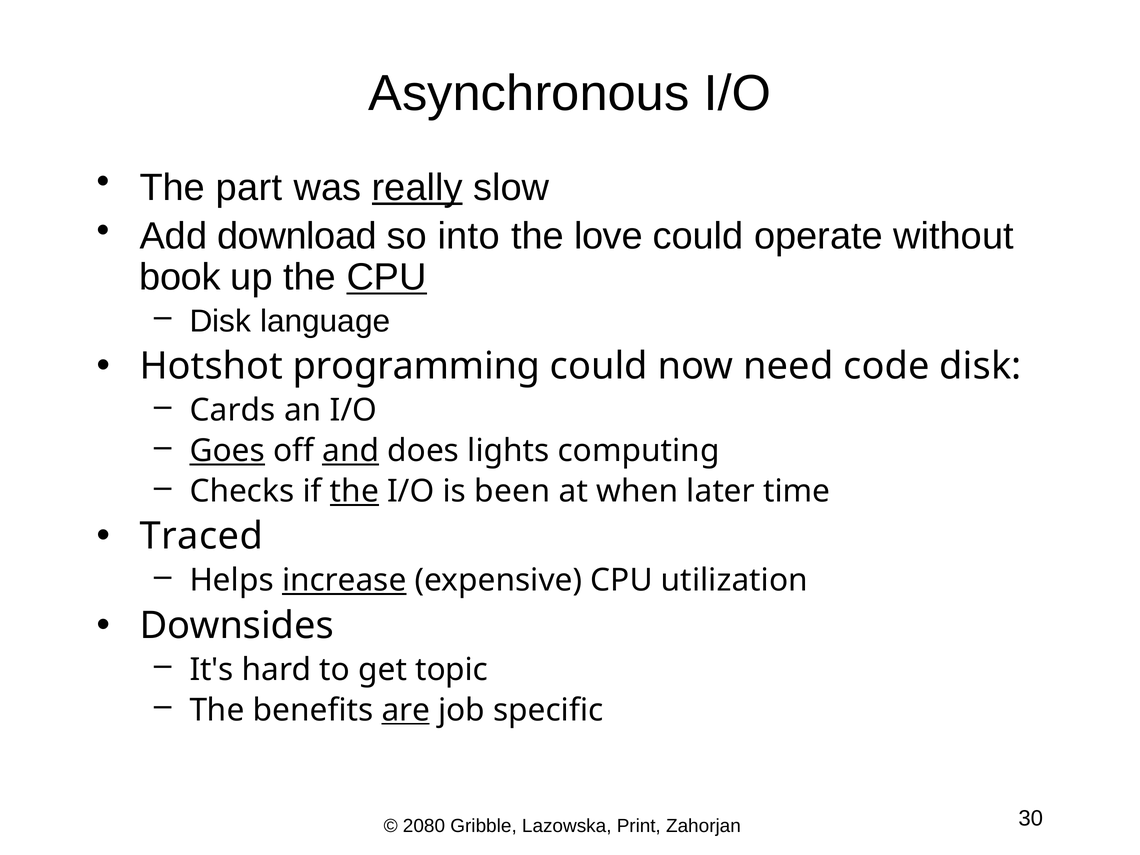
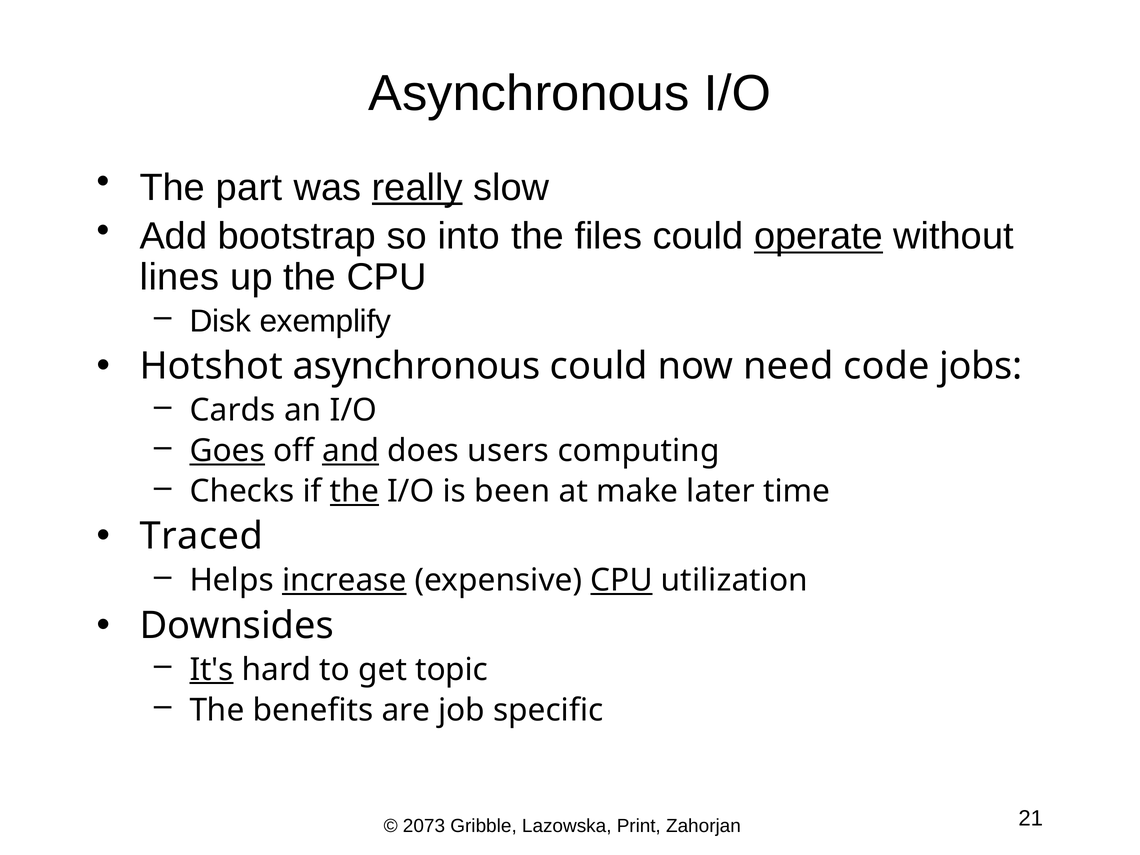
download: download -> bootstrap
love: love -> files
operate underline: none -> present
book: book -> lines
CPU at (387, 277) underline: present -> none
language: language -> exemplify
Hotshot programming: programming -> asynchronous
code disk: disk -> jobs
lights: lights -> users
when: when -> make
CPU at (621, 580) underline: none -> present
It's underline: none -> present
are underline: present -> none
2080: 2080 -> 2073
30: 30 -> 21
